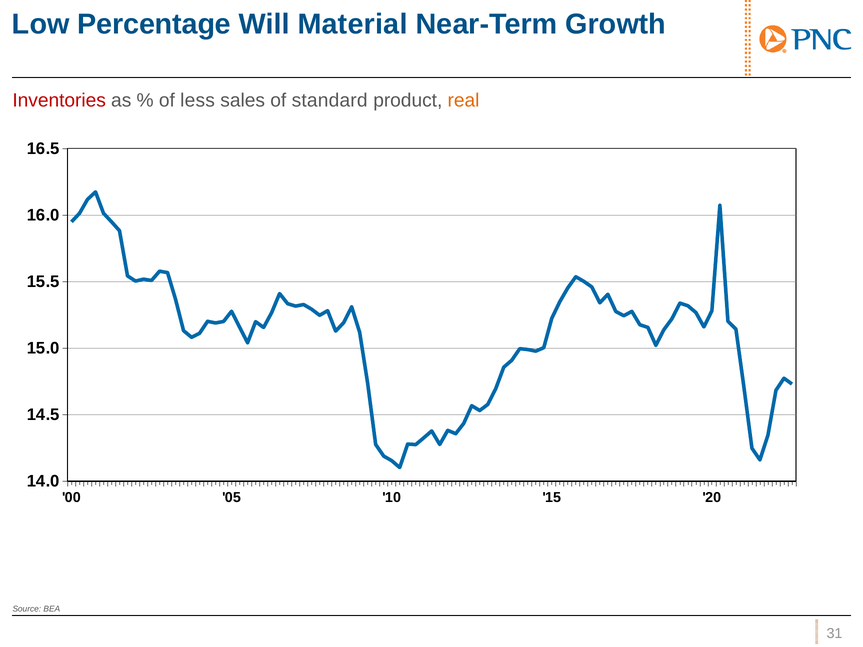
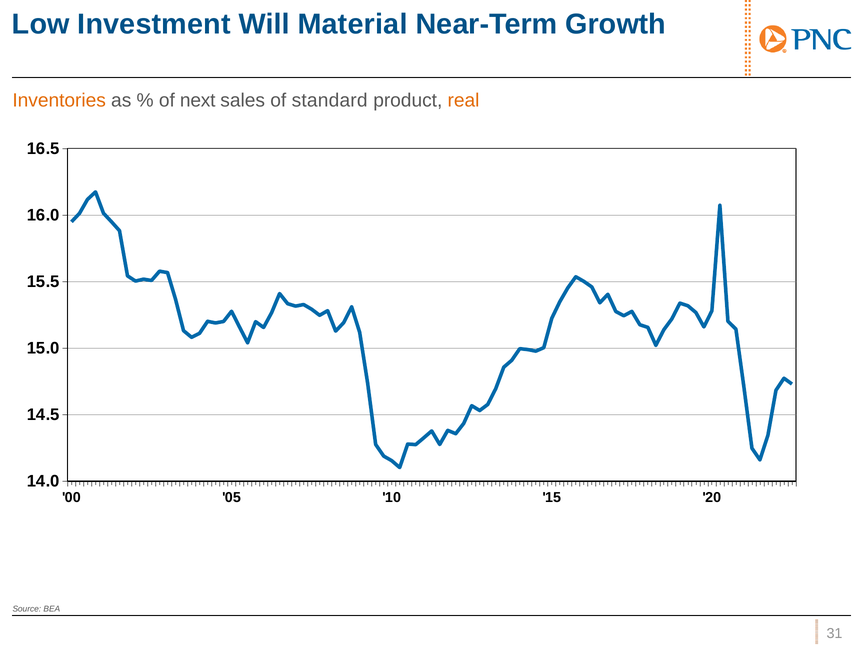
Percentage: Percentage -> Investment
Inventories colour: red -> orange
less: less -> next
